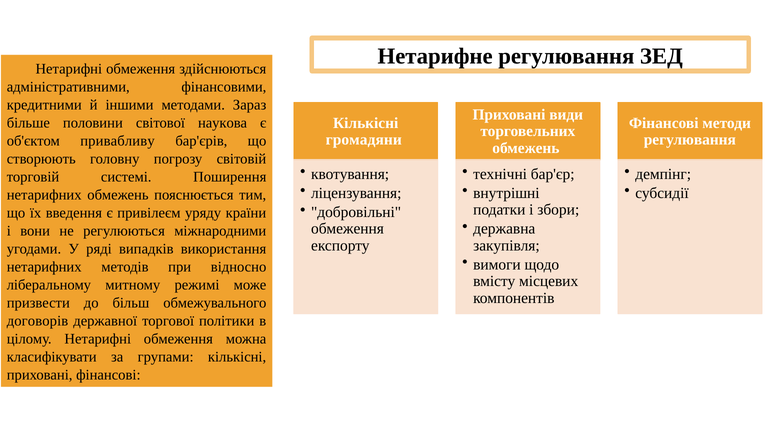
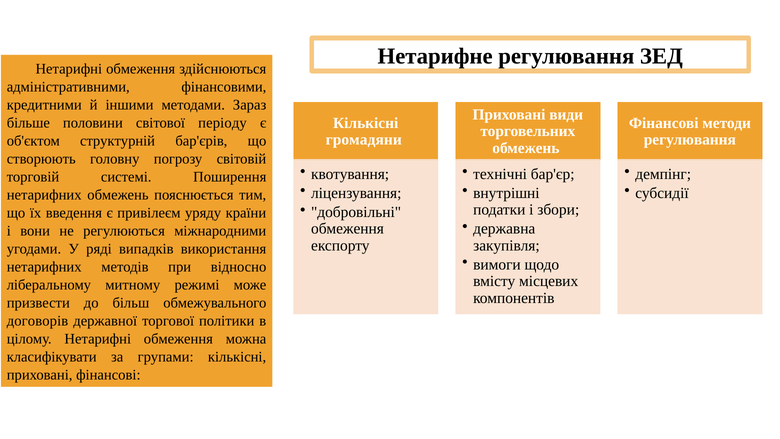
наукова: наукова -> періоду
привабливу: привабливу -> структурній
